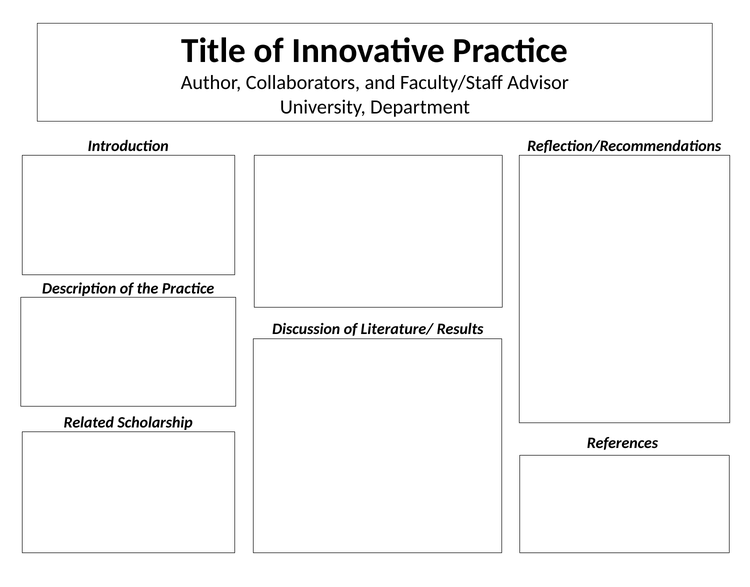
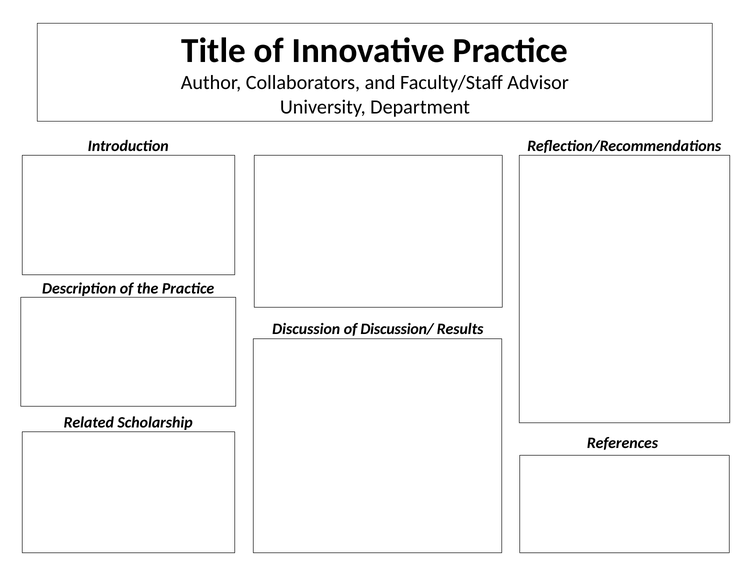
Literature/: Literature/ -> Discussion/
